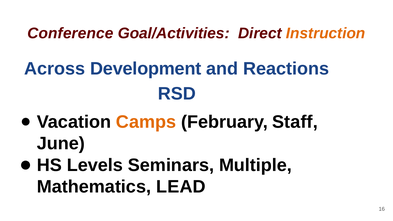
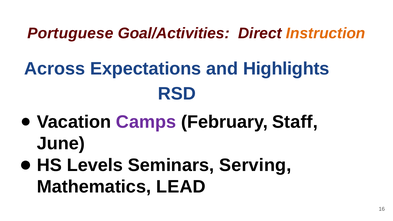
Conference: Conference -> Portuguese
Development: Development -> Expectations
Reactions: Reactions -> Highlights
Camps colour: orange -> purple
Multiple: Multiple -> Serving
